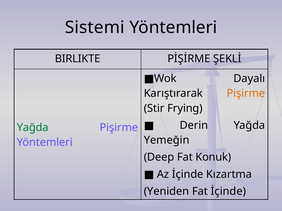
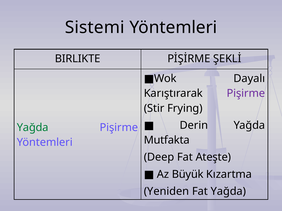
Pişirme at (246, 94) colour: orange -> purple
Yemeğin: Yemeğin -> Mutfakta
Konuk: Konuk -> Ateşte
Az İçinde: İçinde -> Büyük
Fat İçinde: İçinde -> Yağda
